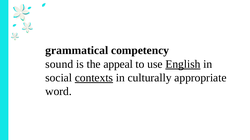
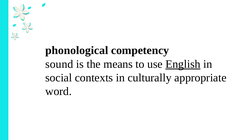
grammatical: grammatical -> phonological
appeal: appeal -> means
contexts underline: present -> none
